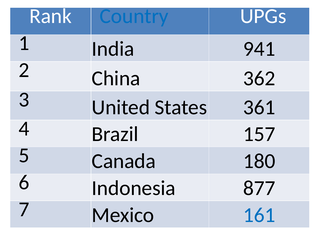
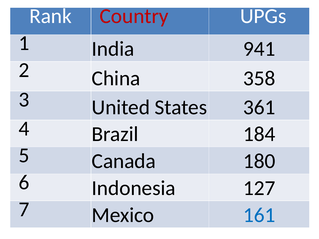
Country colour: blue -> red
362: 362 -> 358
157: 157 -> 184
877: 877 -> 127
